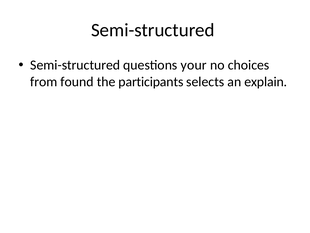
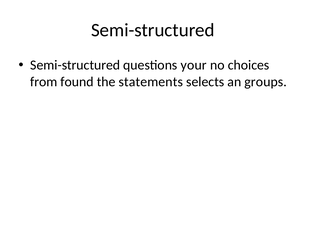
participants: participants -> statements
explain: explain -> groups
